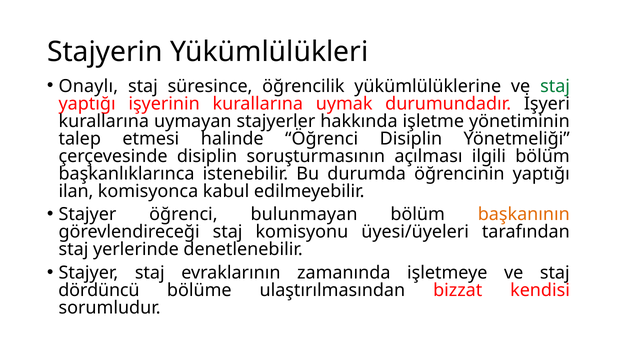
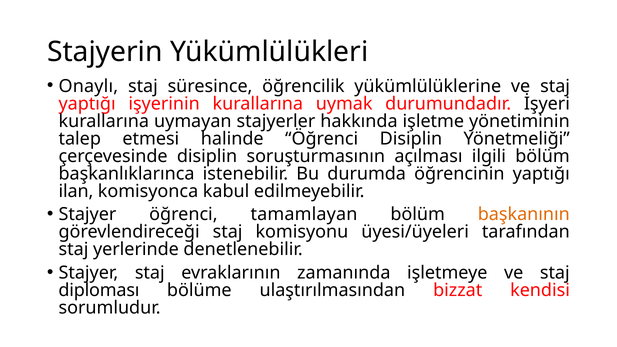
staj at (555, 86) colour: green -> black
bulunmayan: bulunmayan -> tamamlayan
dördüncü: dördüncü -> diploması
